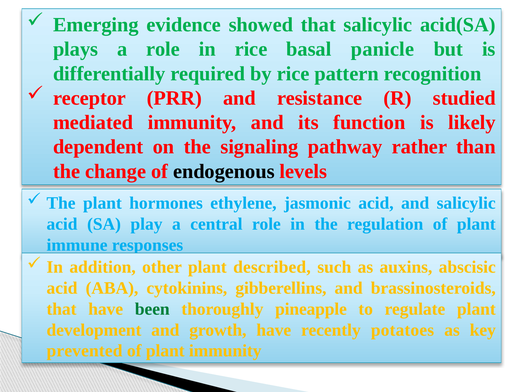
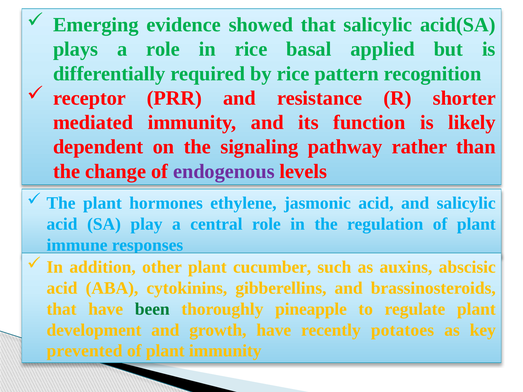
panicle: panicle -> applied
studied: studied -> shorter
endogenous colour: black -> purple
described: described -> cucumber
